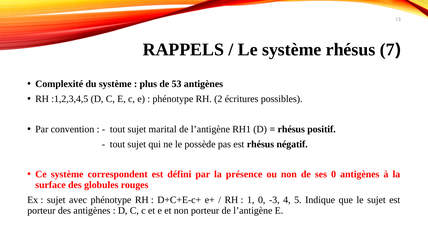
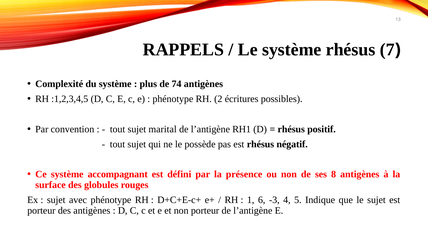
53: 53 -> 74
correspondent: correspondent -> accompagnant
ses 0: 0 -> 8
1 0: 0 -> 6
